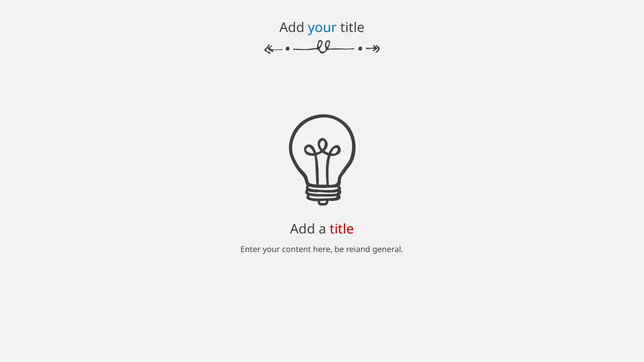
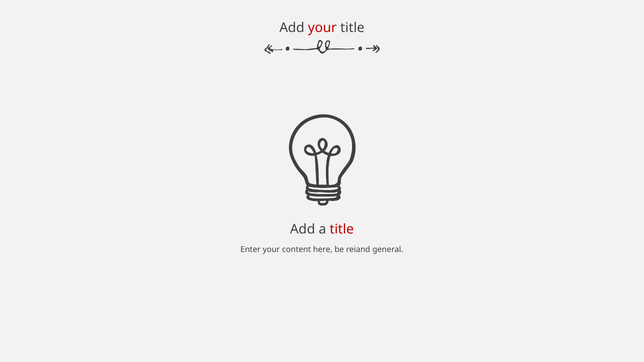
your at (322, 28) colour: blue -> red
